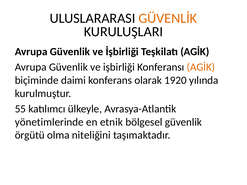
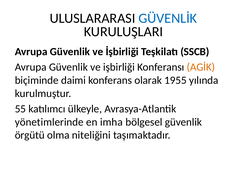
GÜVENLİK colour: orange -> blue
Teşkilatı AGİK: AGİK -> SSCB
1920: 1920 -> 1955
etnik: etnik -> imha
